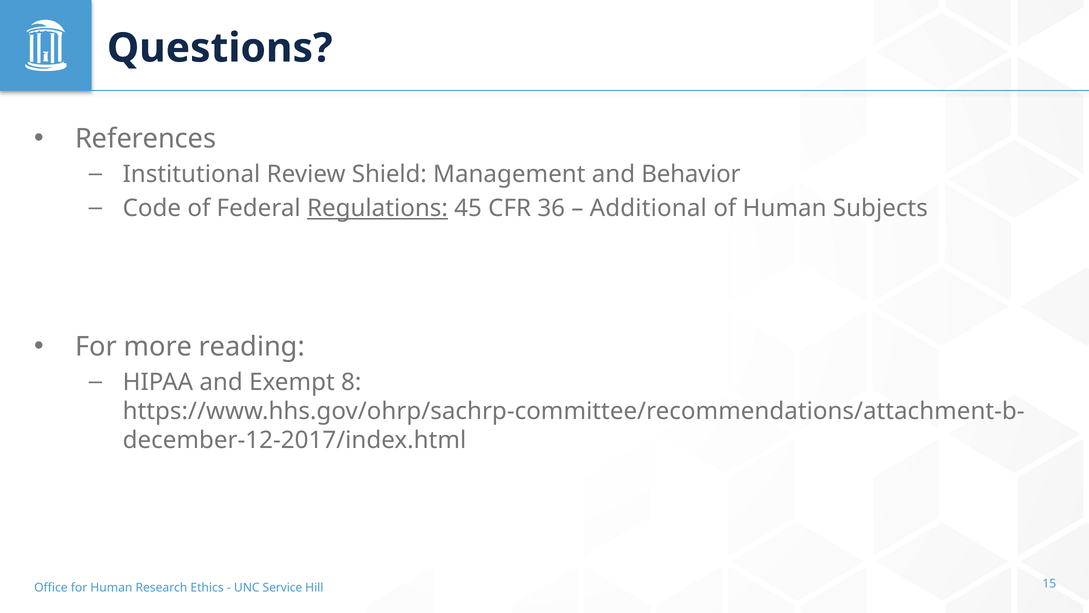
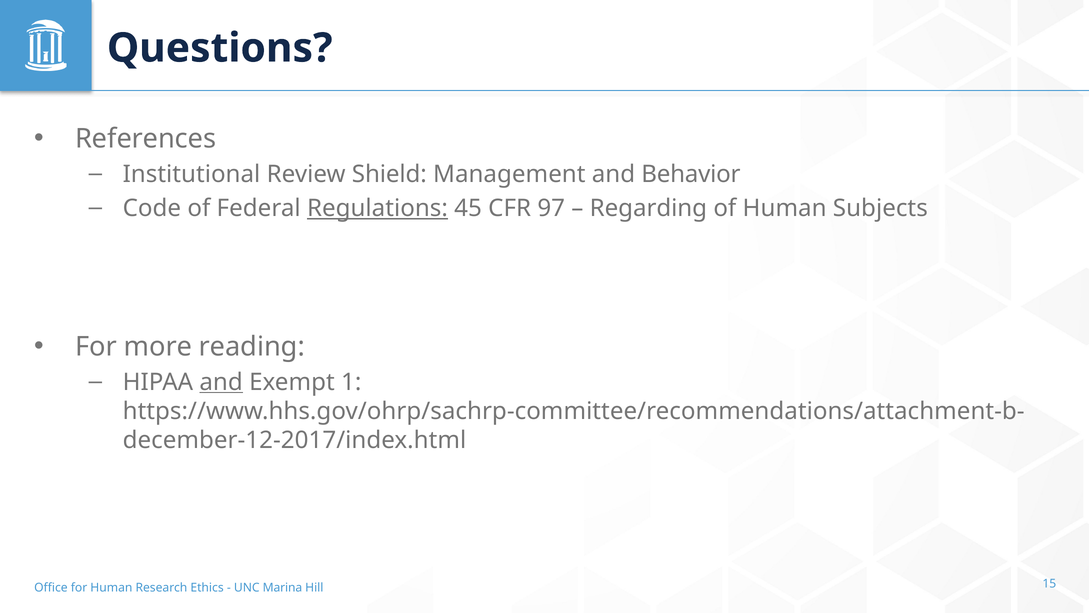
36: 36 -> 97
Additional: Additional -> Regarding
and at (221, 382) underline: none -> present
8: 8 -> 1
Service: Service -> Marina
